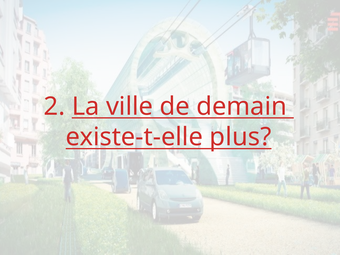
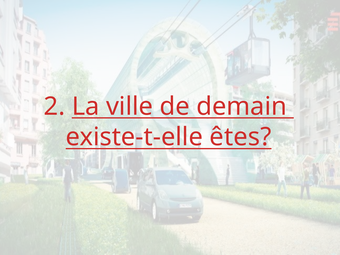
plus: plus -> êtes
